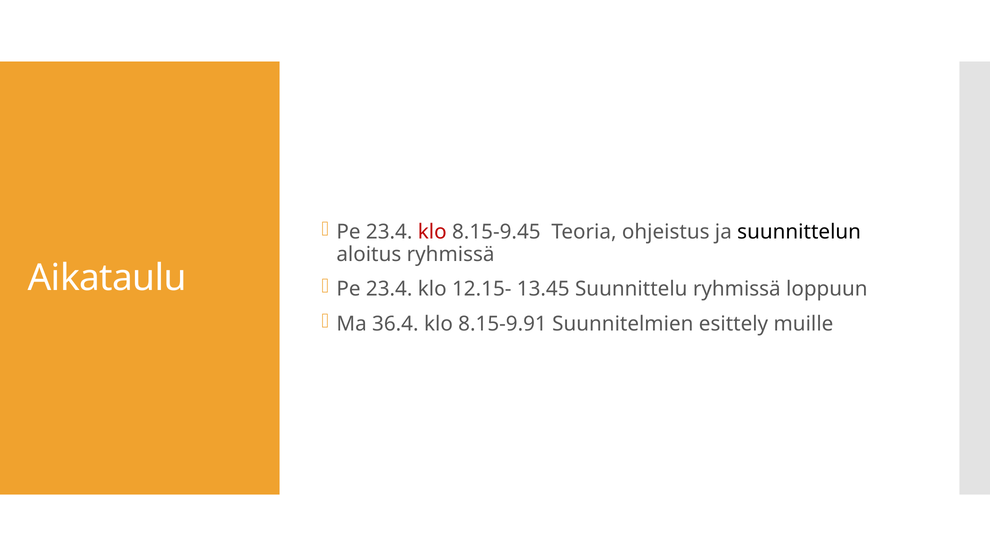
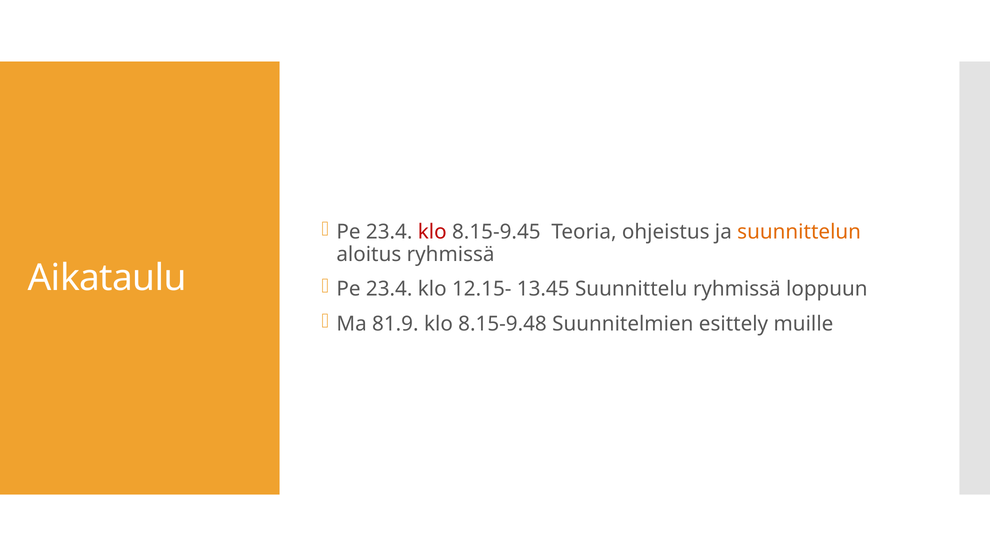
suunnittelun colour: black -> orange
36.4: 36.4 -> 81.9
8.15-9.91: 8.15-9.91 -> 8.15-9.48
